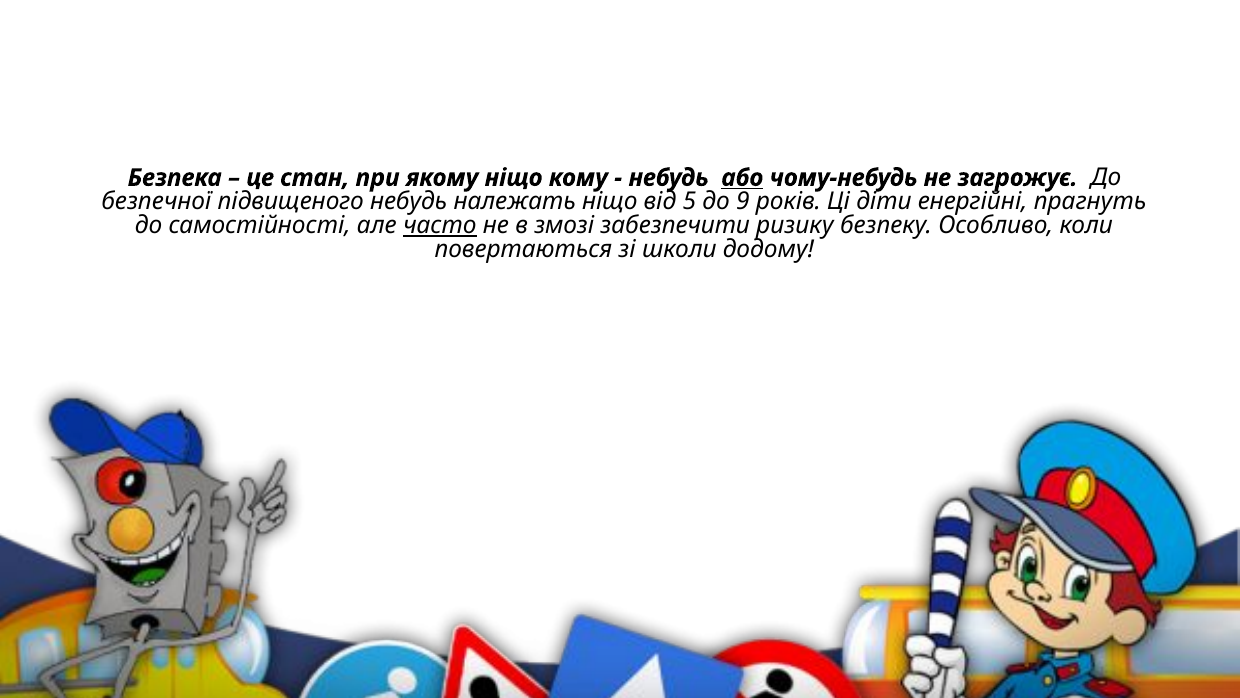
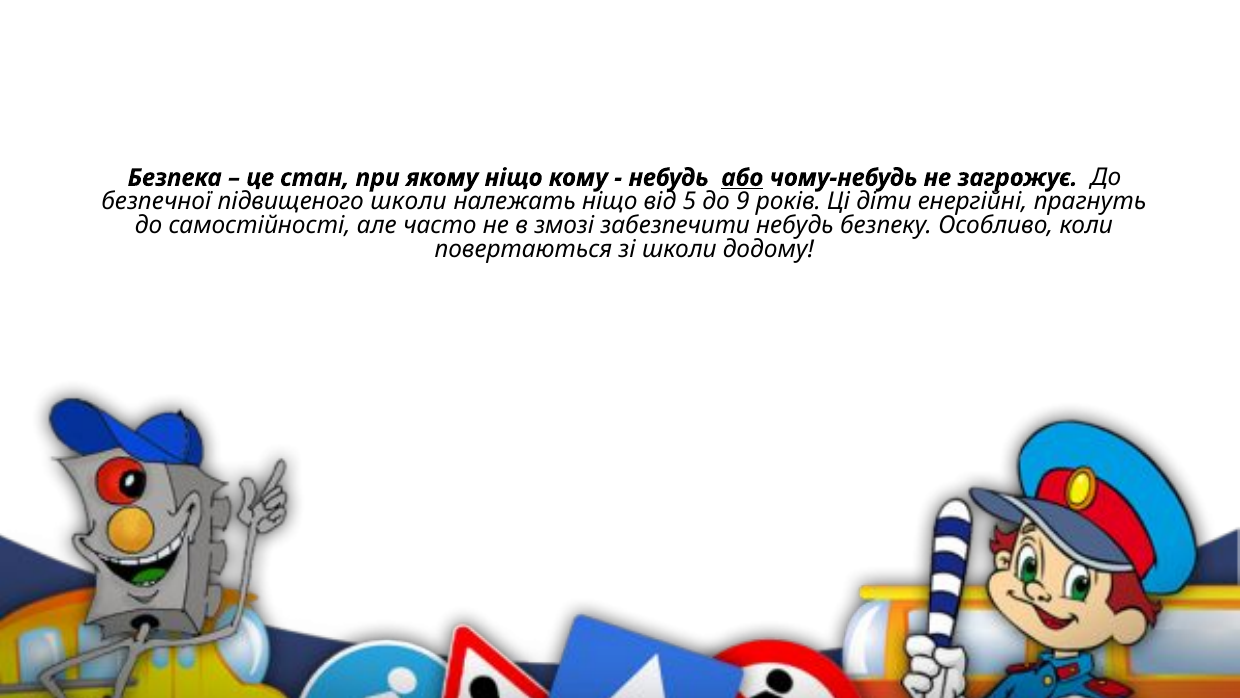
підвищеного небудь: небудь -> школи
часто underline: present -> none
забезпечити ризику: ризику -> небудь
